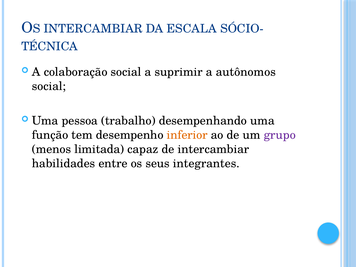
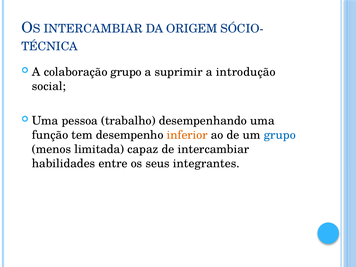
ESCALA: ESCALA -> ORIGEM
colaboração social: social -> grupo
autônomos: autônomos -> introdução
grupo at (280, 135) colour: purple -> blue
